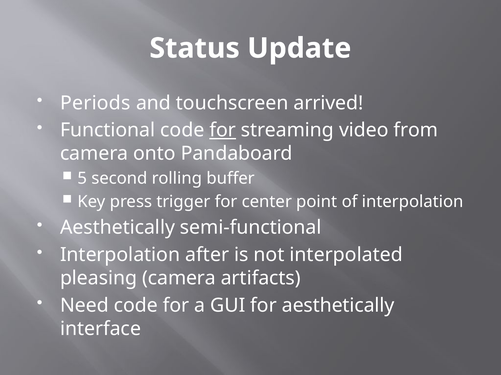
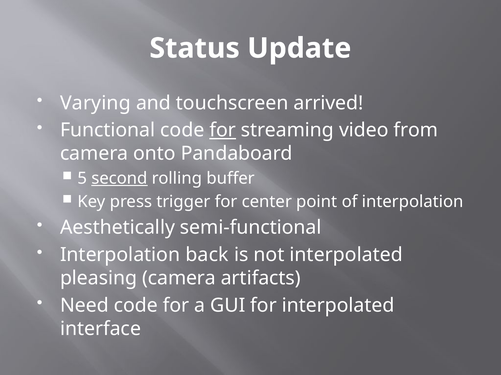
Periods: Periods -> Varying
second underline: none -> present
after: after -> back
for aesthetically: aesthetically -> interpolated
